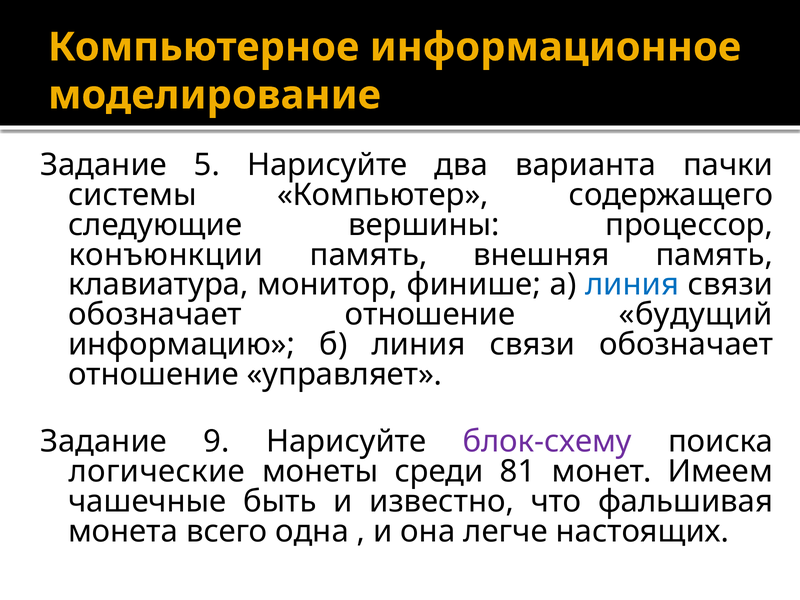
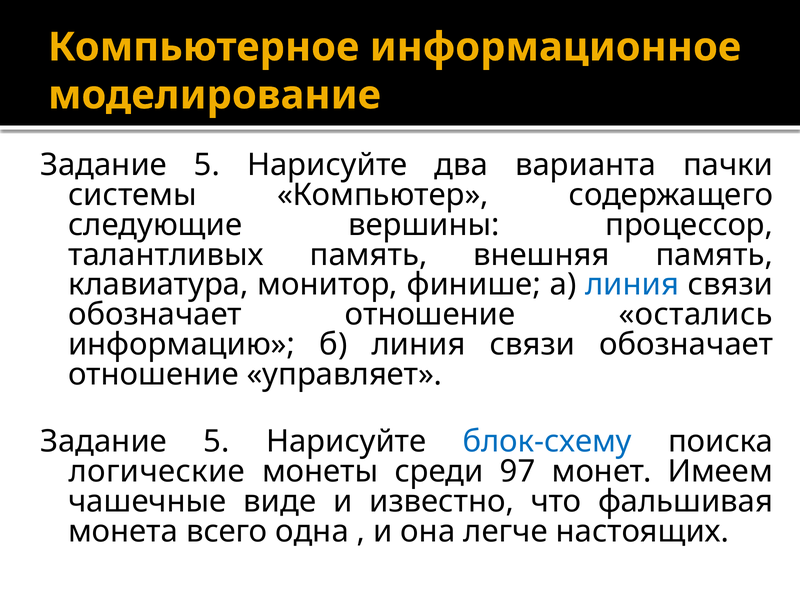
конъюнкции: конъюнкции -> талантливых
будущий: будущий -> остались
9 at (216, 442): 9 -> 5
блок-схему colour: purple -> blue
81: 81 -> 97
быть: быть -> виде
